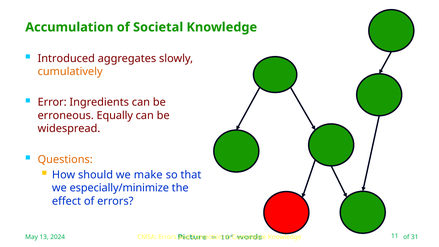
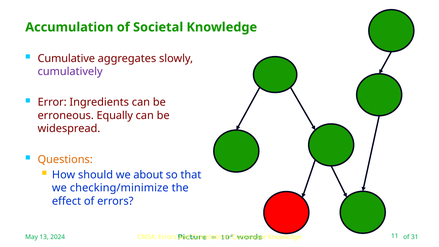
Introduced at (66, 58): Introduced -> Cumulative
cumulatively colour: orange -> purple
make: make -> about
especially/minimize: especially/minimize -> checking/minimize
